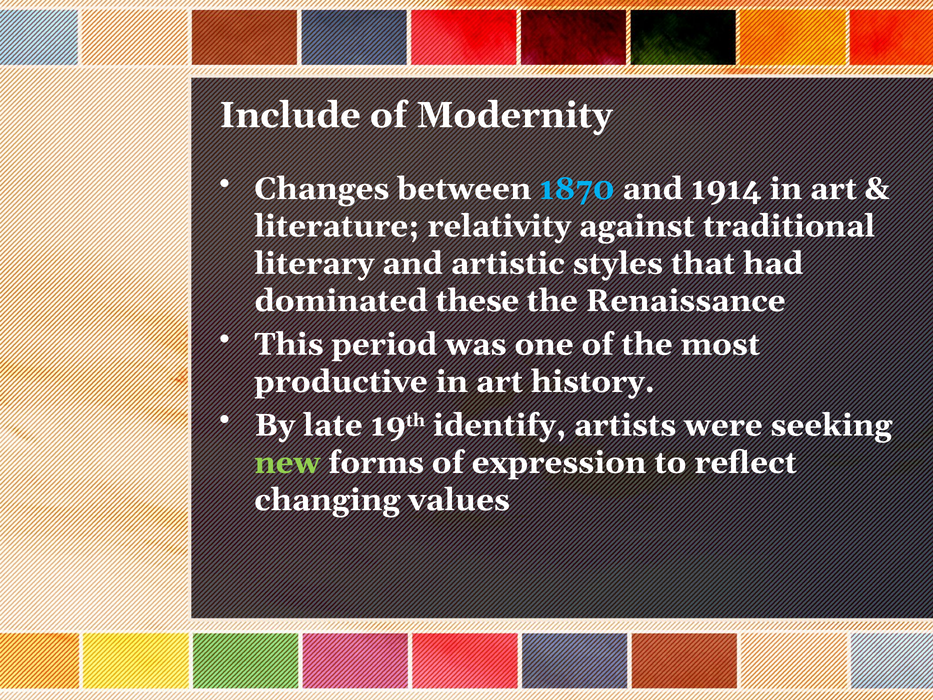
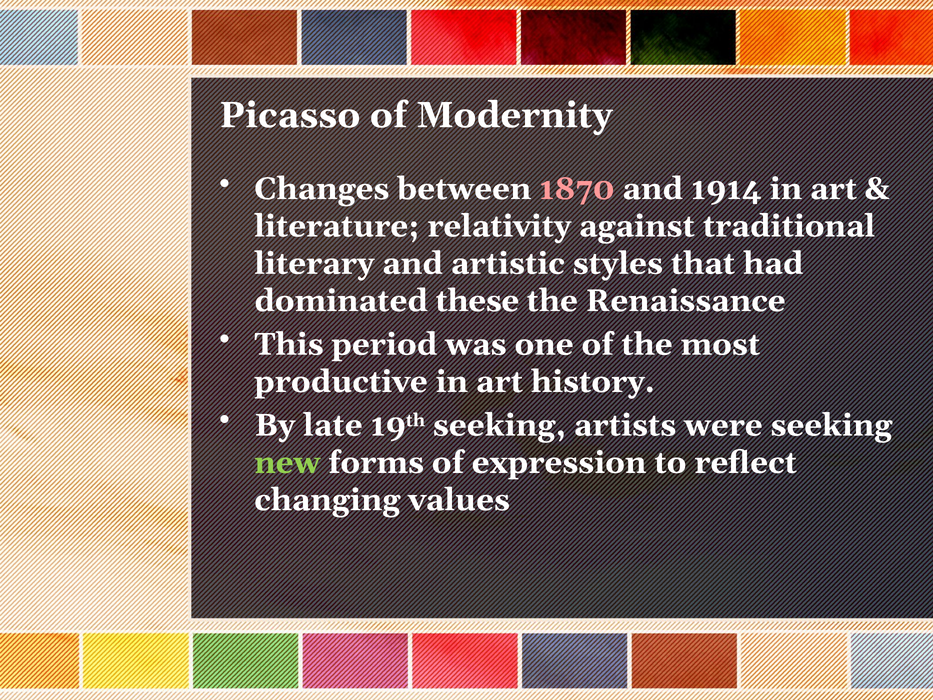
Include: Include -> Picasso
1870 colour: light blue -> pink
19th identify: identify -> seeking
